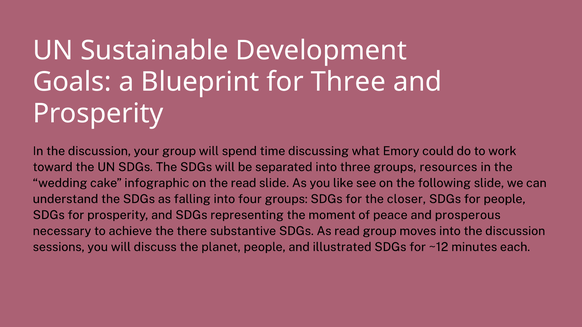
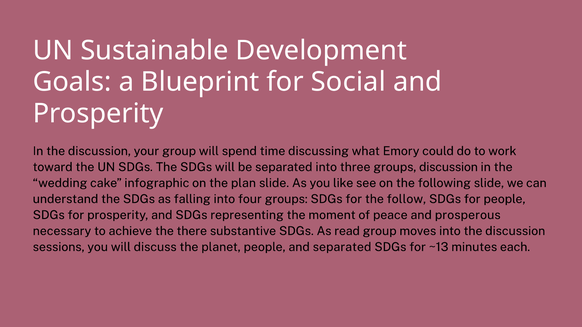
for Three: Three -> Social
groups resources: resources -> discussion
the read: read -> plan
closer: closer -> follow
and illustrated: illustrated -> separated
~12: ~12 -> ~13
